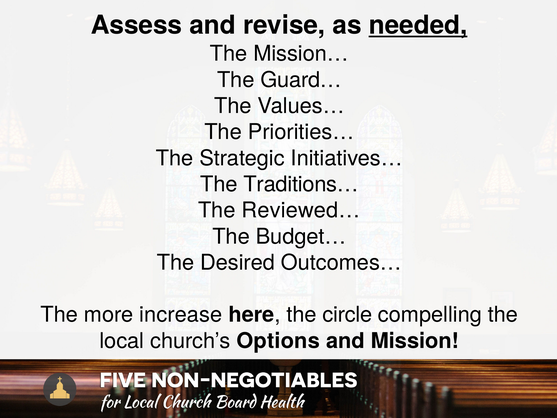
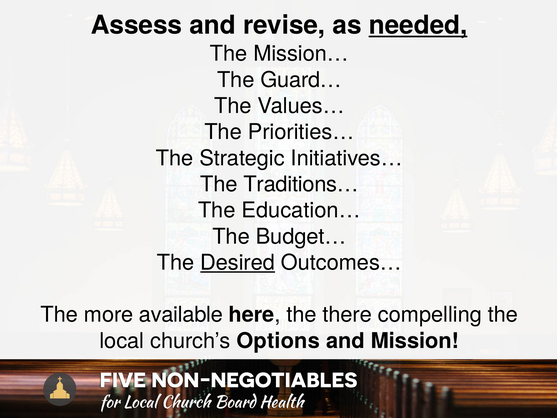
Reviewed…: Reviewed… -> Education…
Desired underline: none -> present
increase: increase -> available
circle: circle -> there
